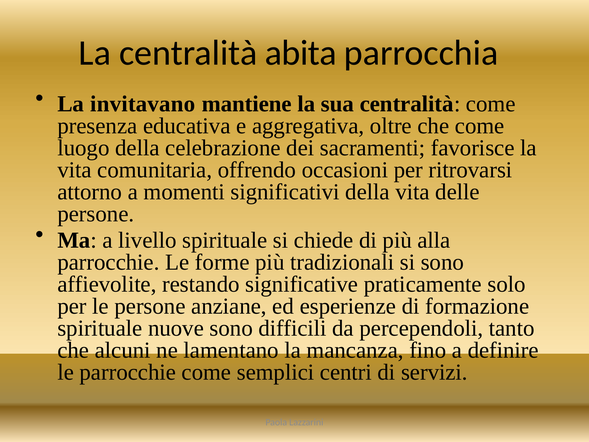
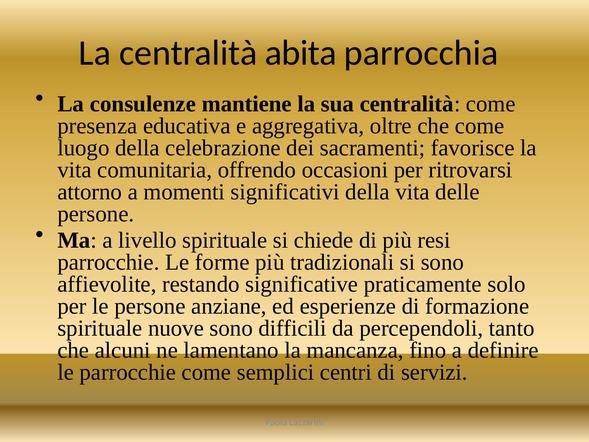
invitavano: invitavano -> consulenze
alla: alla -> resi
